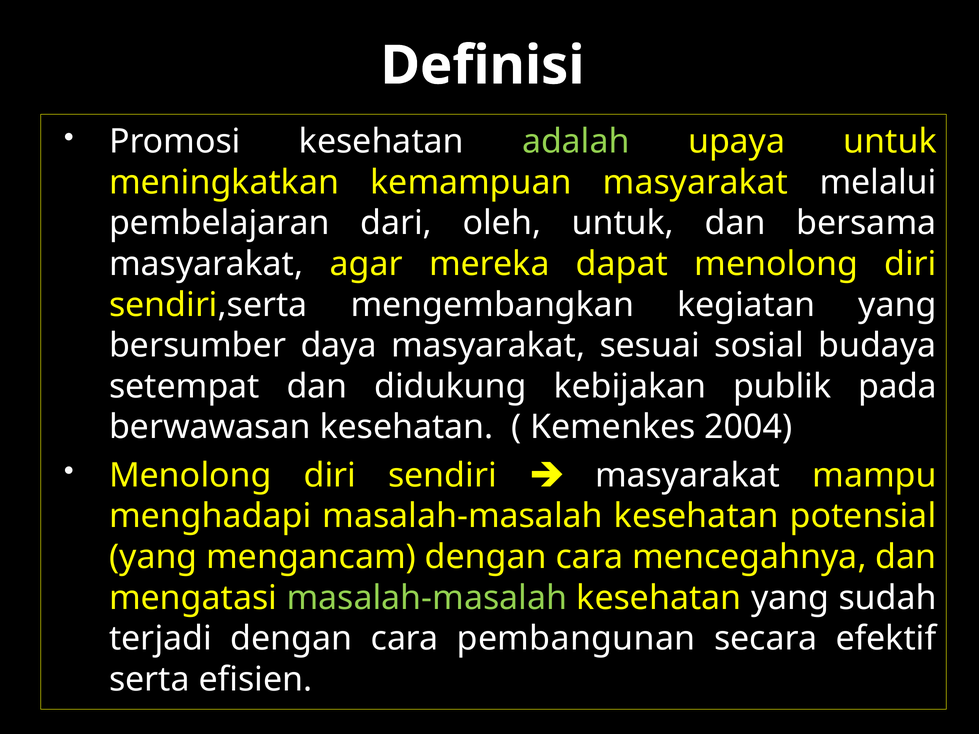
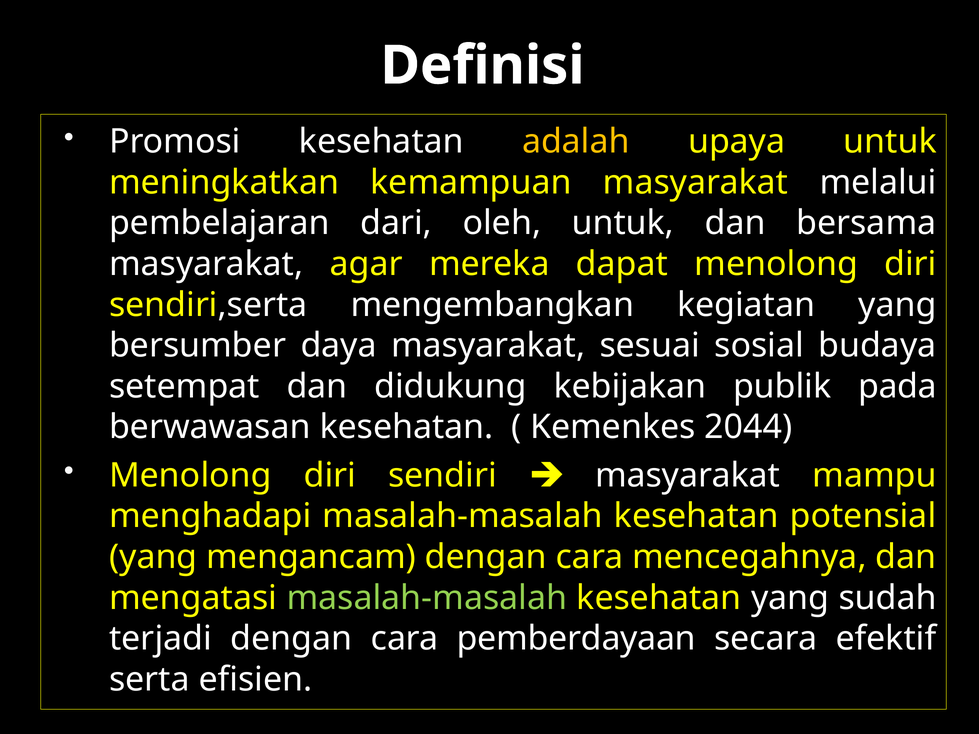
adalah colour: light green -> yellow
2004: 2004 -> 2044
pembangunan: pembangunan -> pemberdayaan
